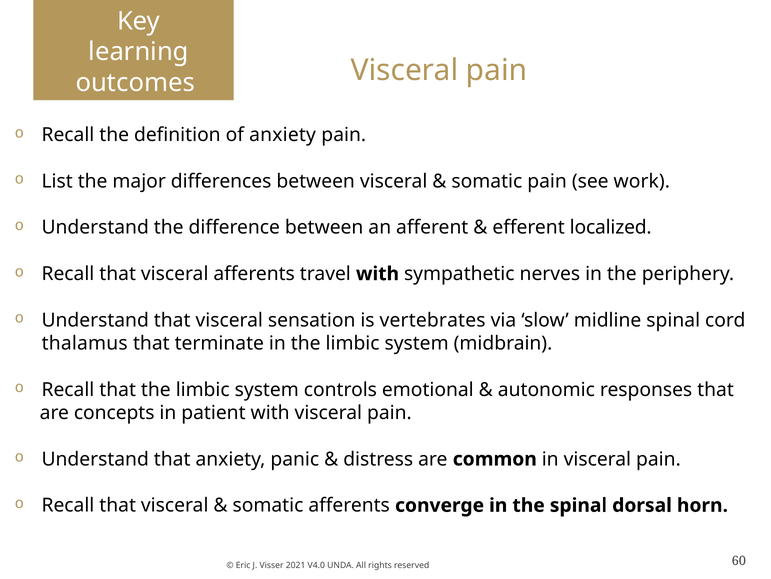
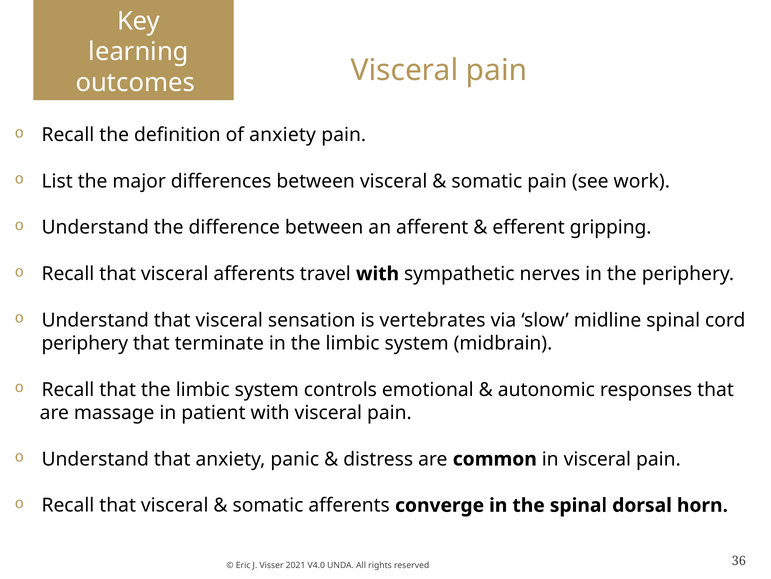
localized: localized -> gripping
thalamus at (85, 343): thalamus -> periphery
concepts: concepts -> massage
60: 60 -> 36
